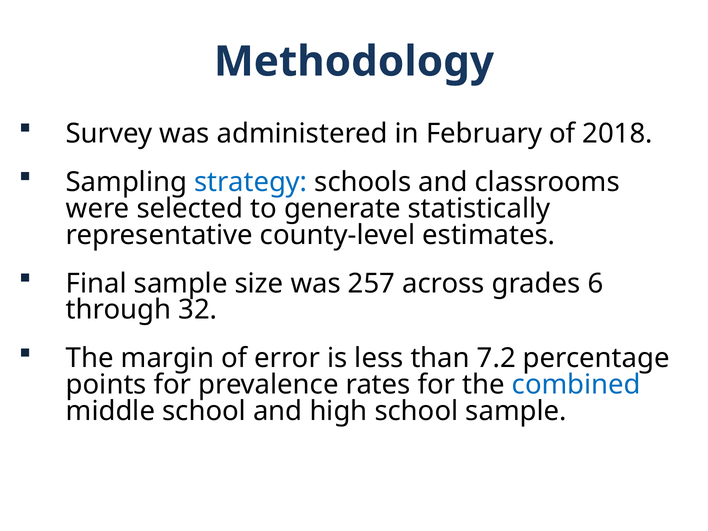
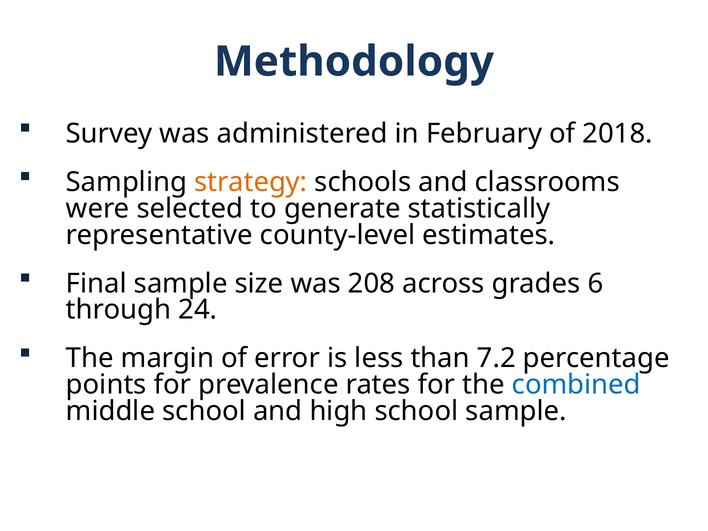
strategy colour: blue -> orange
257: 257 -> 208
32: 32 -> 24
